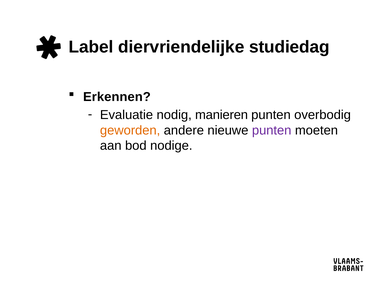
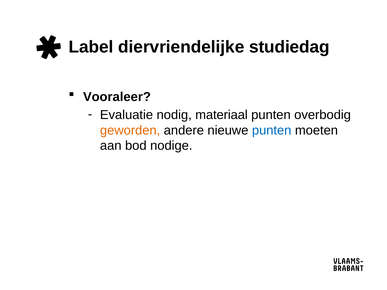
Erkennen: Erkennen -> Vooraleer
manieren: manieren -> materiaal
punten at (272, 130) colour: purple -> blue
